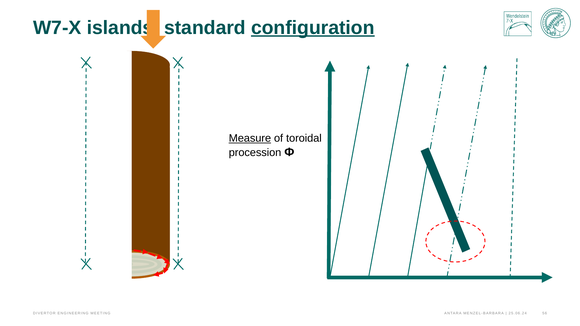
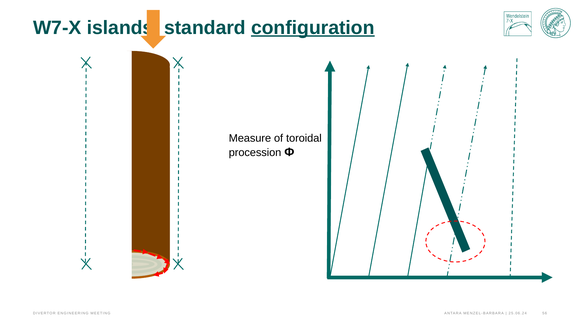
Measure underline: present -> none
